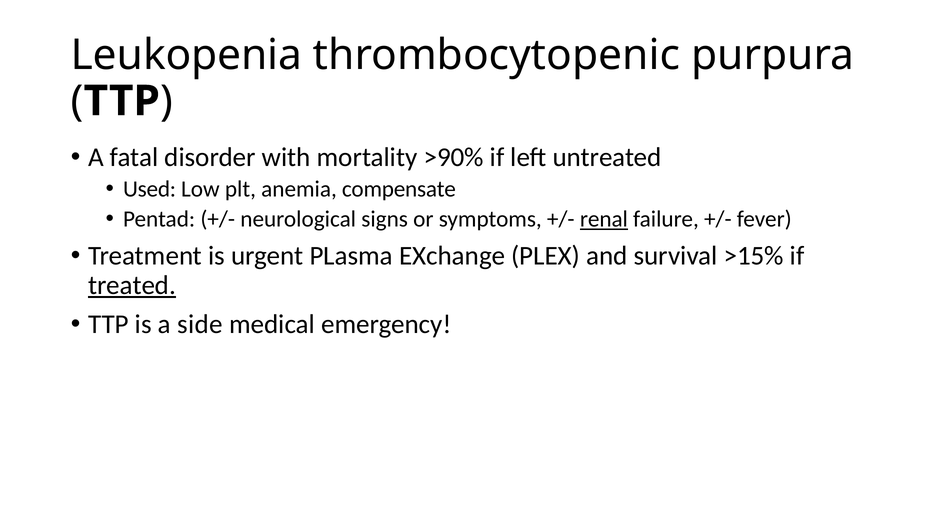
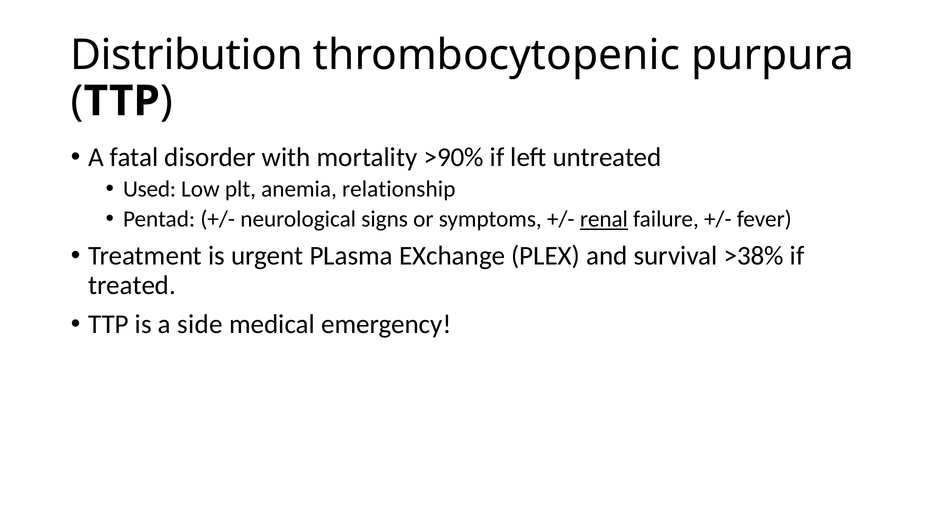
Leukopenia: Leukopenia -> Distribution
compensate: compensate -> relationship
>15%: >15% -> >38%
treated underline: present -> none
